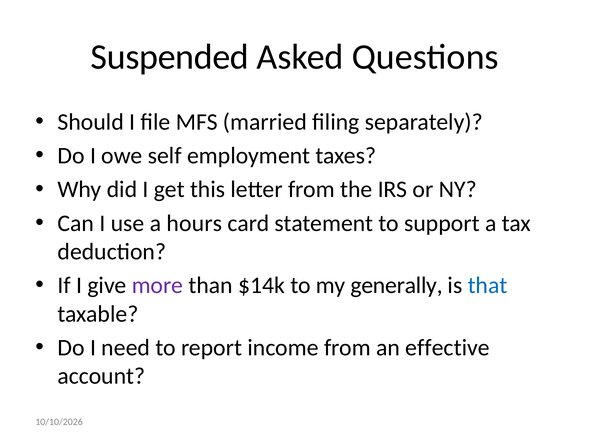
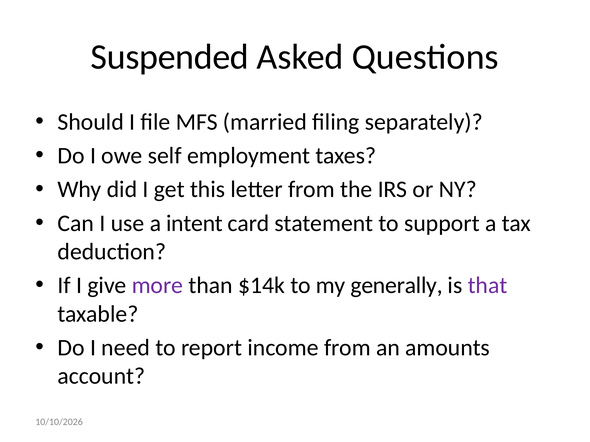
hours: hours -> intent
that colour: blue -> purple
effective: effective -> amounts
